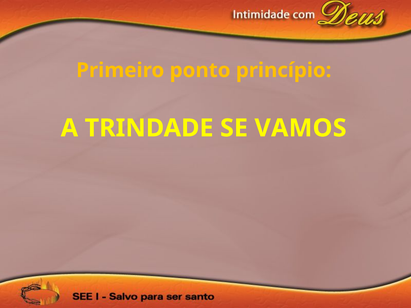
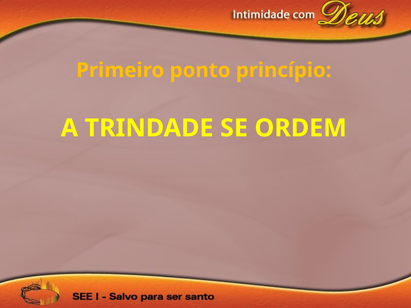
VAMOS: VAMOS -> ORDEM
